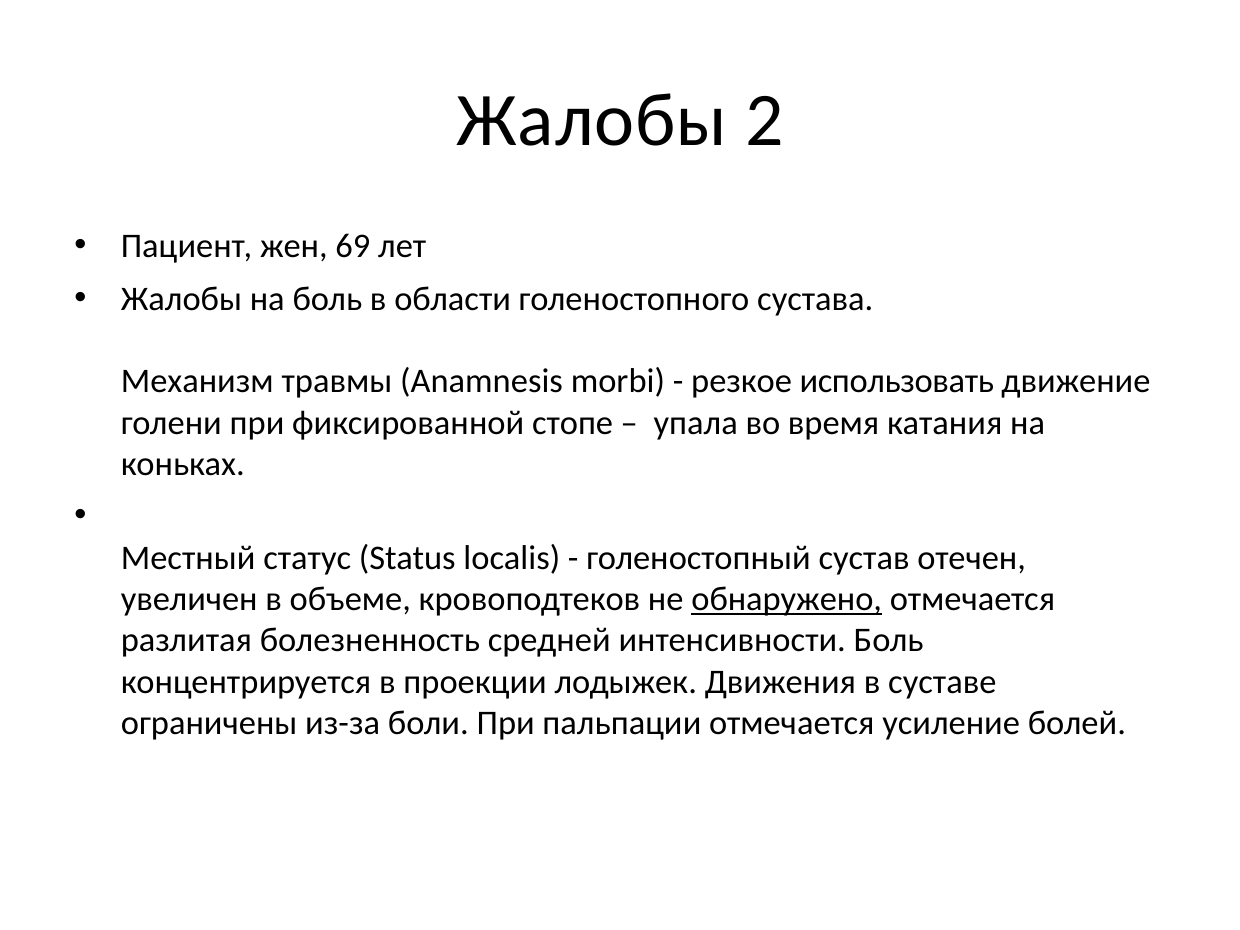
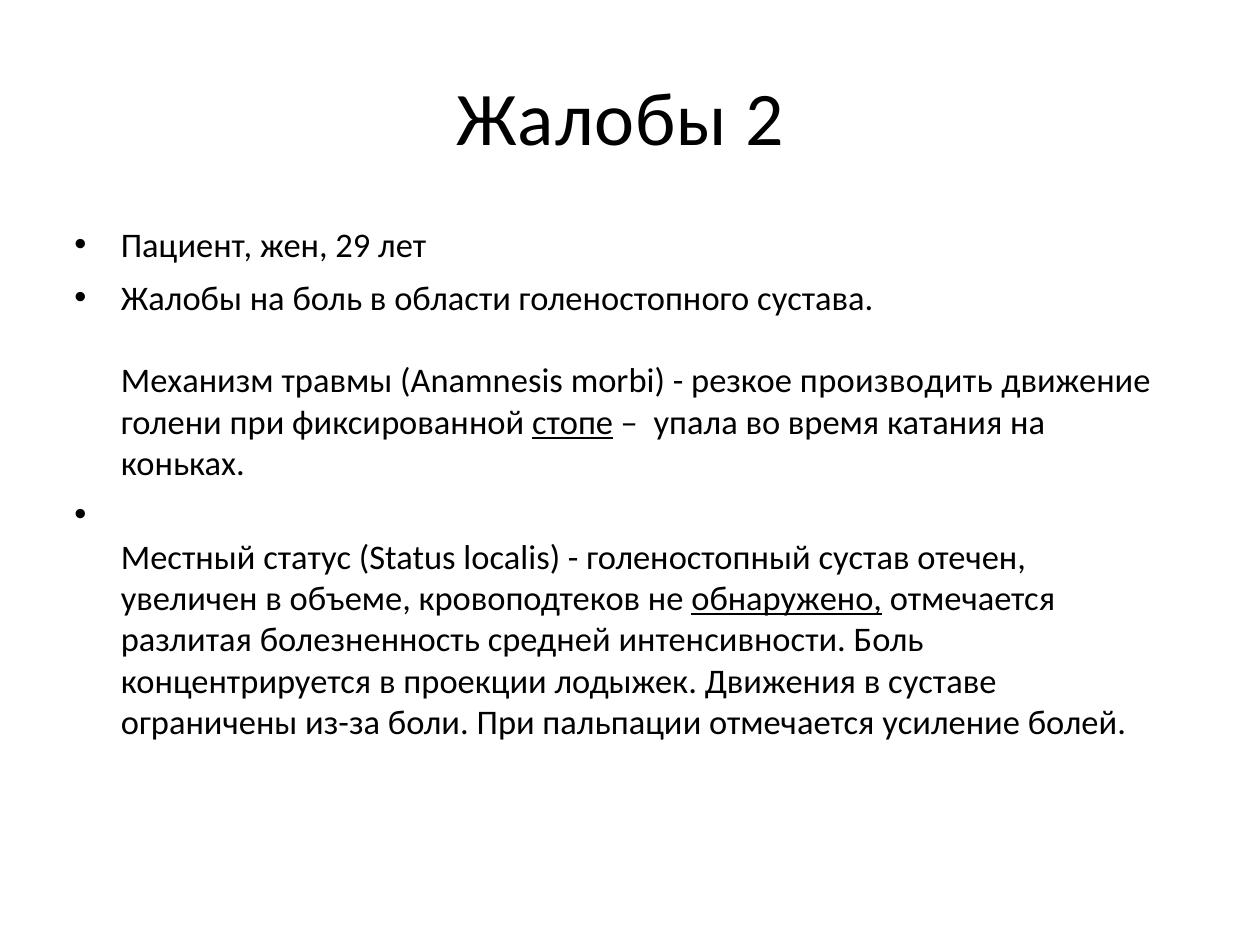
69: 69 -> 29
использовать: использовать -> производить
стопе underline: none -> present
